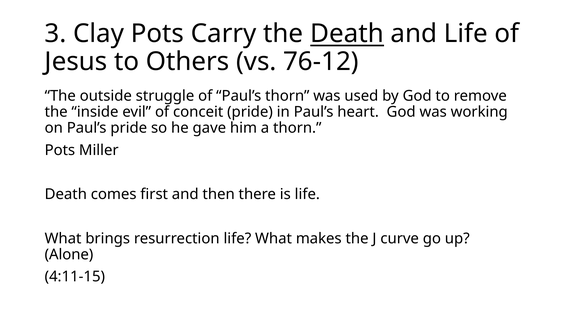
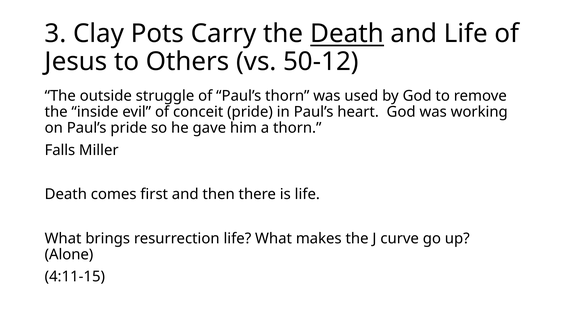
76-12: 76-12 -> 50-12
Pots at (60, 150): Pots -> Falls
